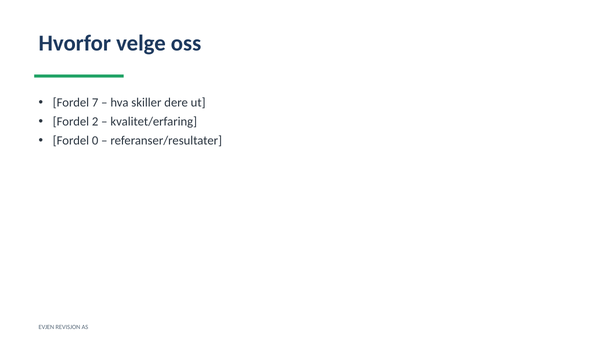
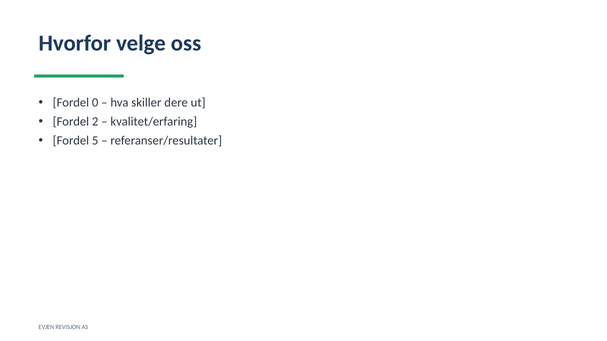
7: 7 -> 0
0: 0 -> 5
